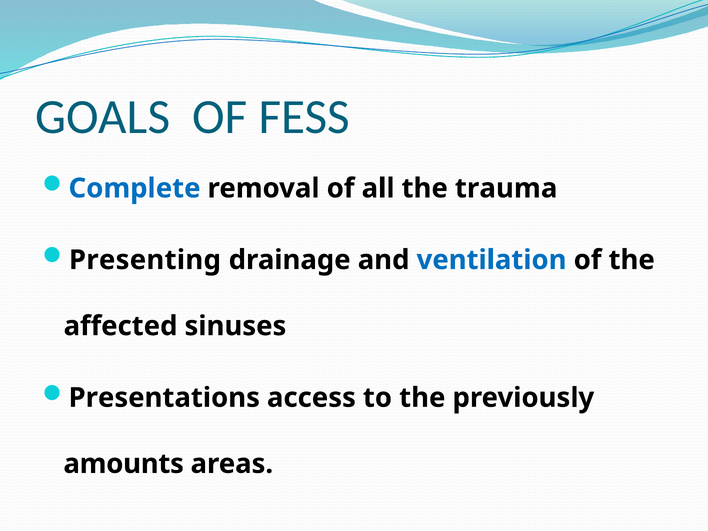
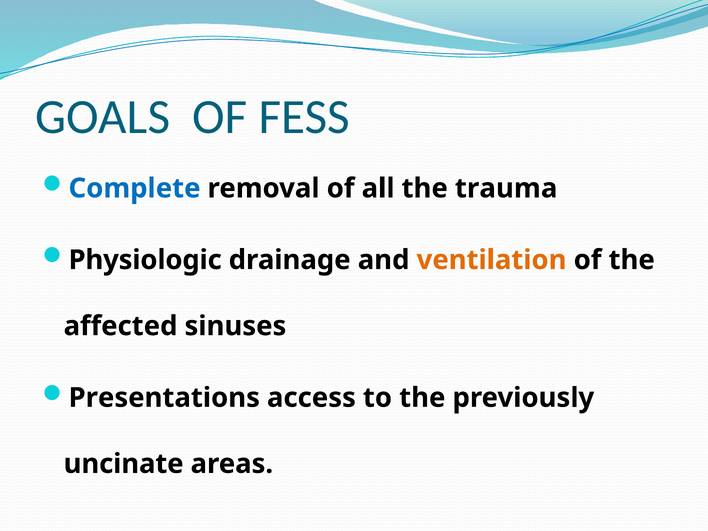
Presenting: Presenting -> Physiologic
ventilation colour: blue -> orange
amounts: amounts -> uncinate
